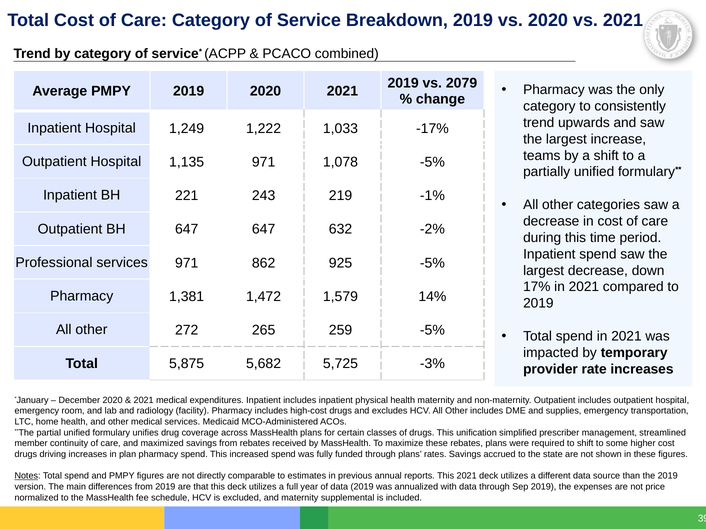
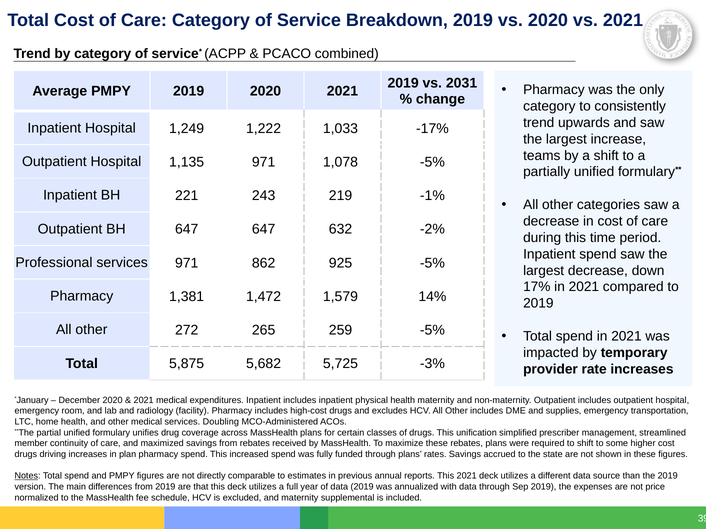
2079: 2079 -> 2031
Medicaid: Medicaid -> Doubling
